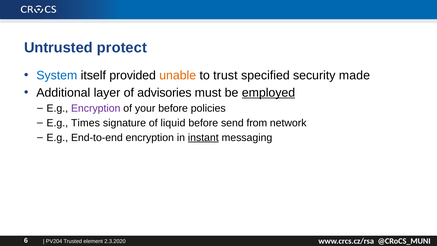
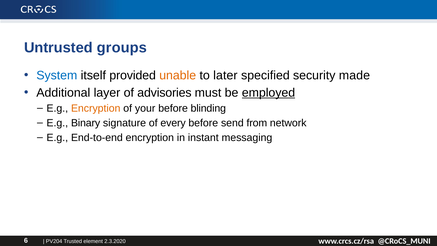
protect: protect -> groups
trust: trust -> later
Encryption at (96, 108) colour: purple -> orange
policies: policies -> blinding
Times: Times -> Binary
liquid: liquid -> every
instant underline: present -> none
